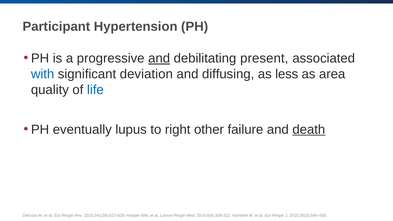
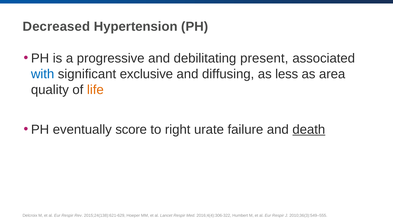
Participant: Participant -> Decreased
and at (159, 58) underline: present -> none
deviation: deviation -> exclusive
life colour: blue -> orange
lupus: lupus -> score
other: other -> urate
